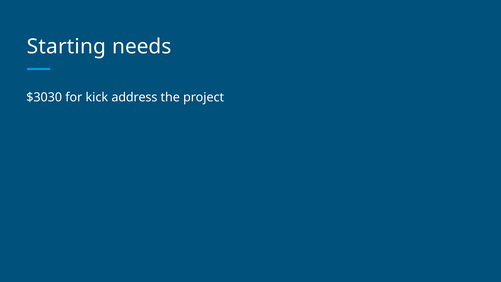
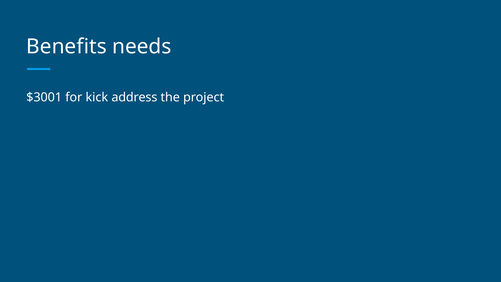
Starting: Starting -> Benefits
$3030: $3030 -> $3001
